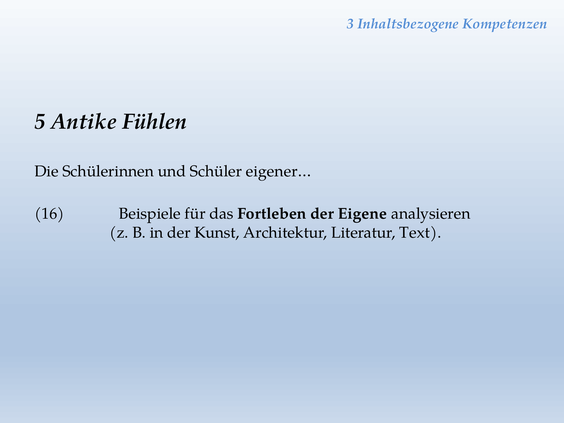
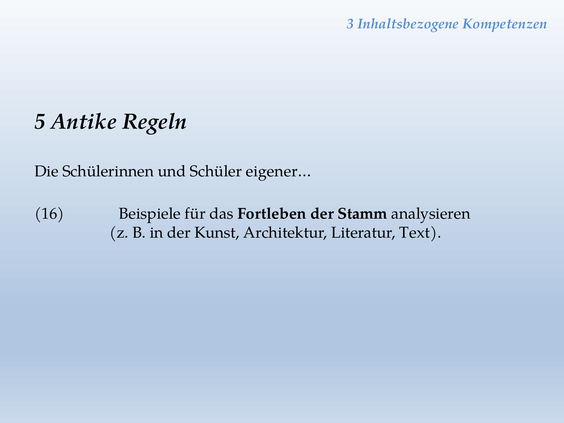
Fühlen: Fühlen -> Regeln
Eigene: Eigene -> Stamm
